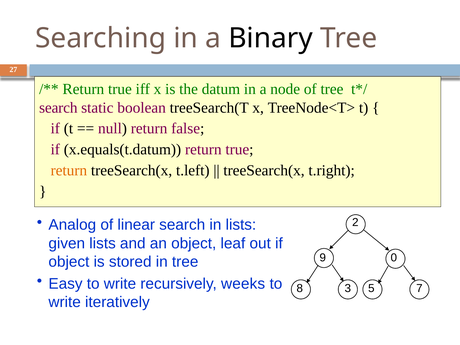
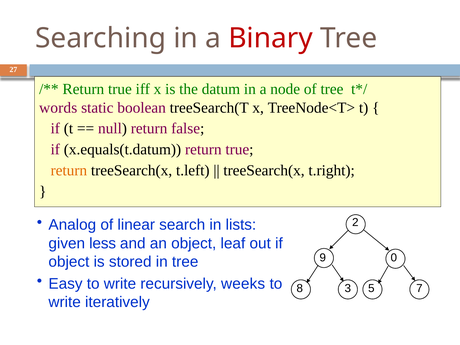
Binary colour: black -> red
search at (58, 108): search -> words
given lists: lists -> less
